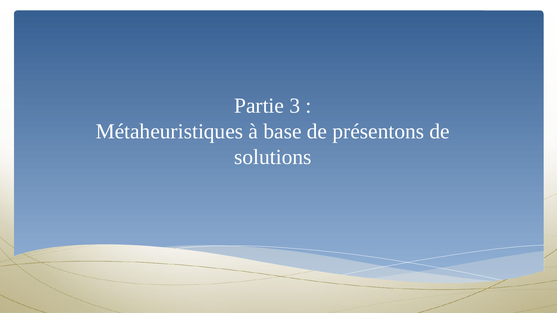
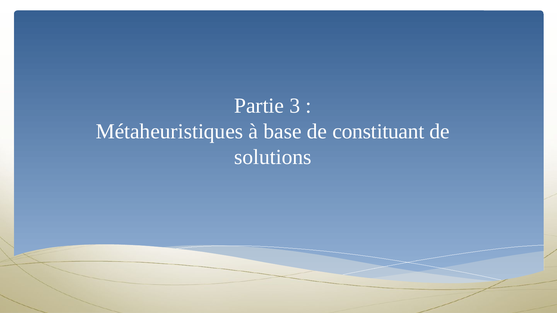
présentons: présentons -> constituant
